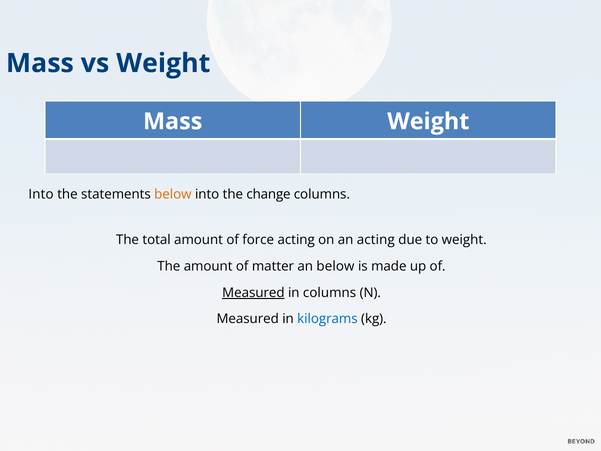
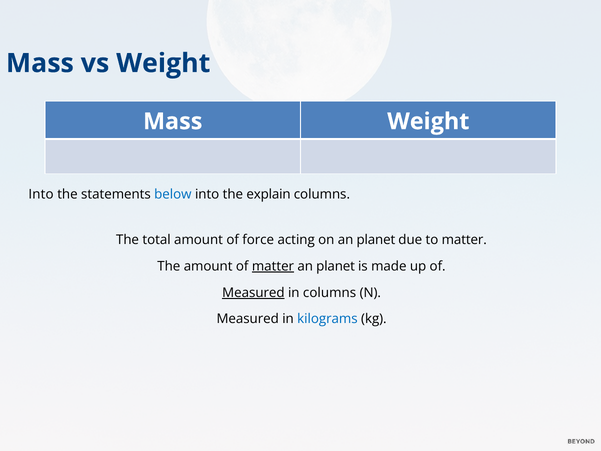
below at (173, 194) colour: orange -> blue
change: change -> explain
on an acting: acting -> planet
to weight: weight -> matter
matter at (273, 266) underline: none -> present
below at (335, 266): below -> planet
